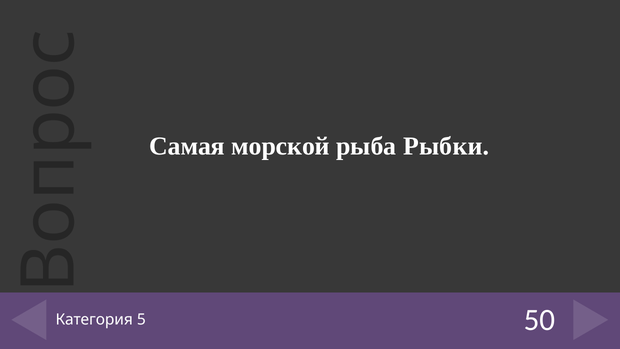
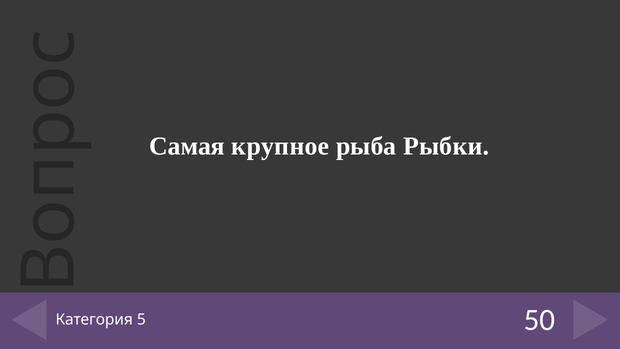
морской: морской -> крупное
